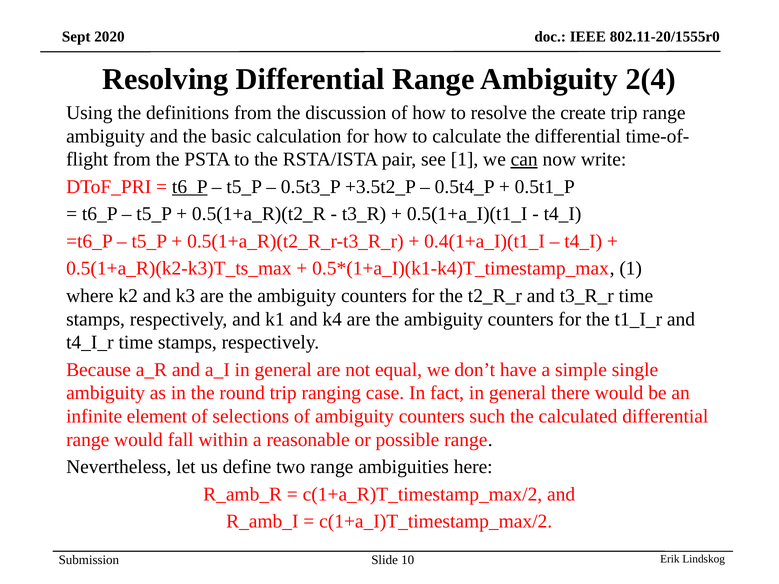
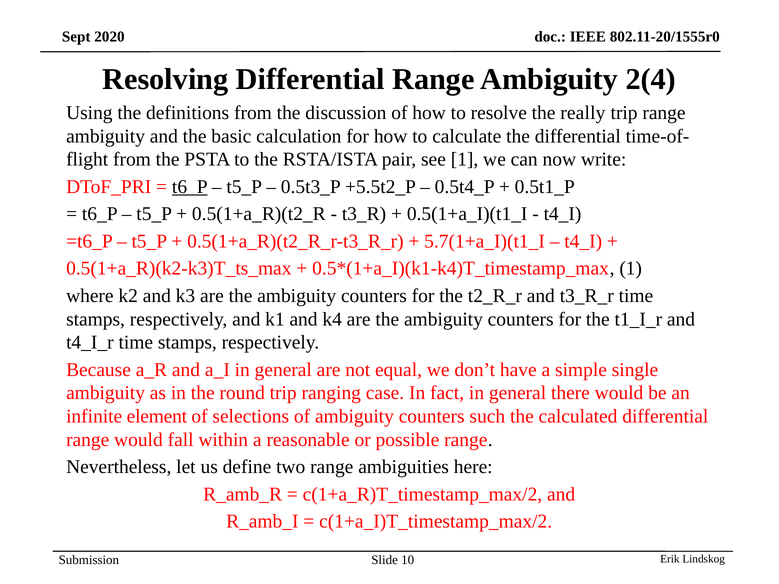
create: create -> really
can underline: present -> none
+3.5t2_P: +3.5t2_P -> +5.5t2_P
0.4(1+a_I)(t1_I: 0.4(1+a_I)(t1_I -> 5.7(1+a_I)(t1_I
